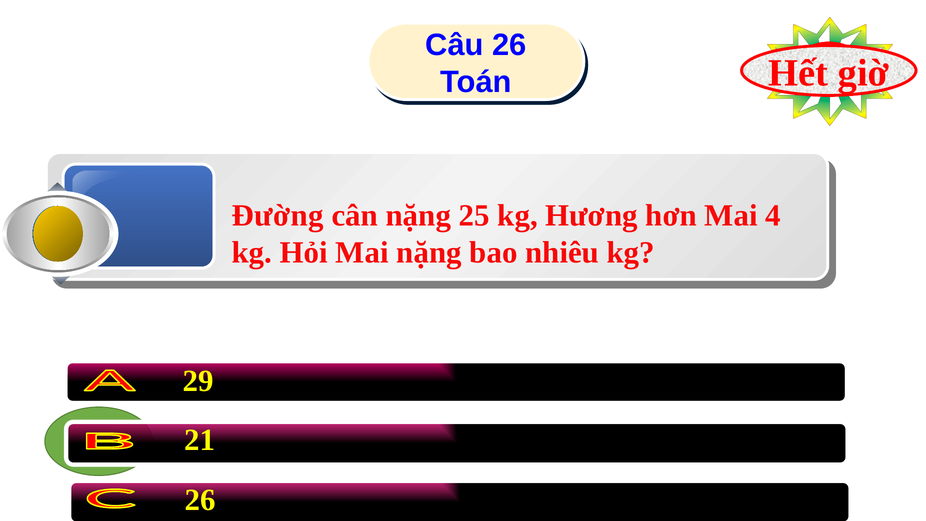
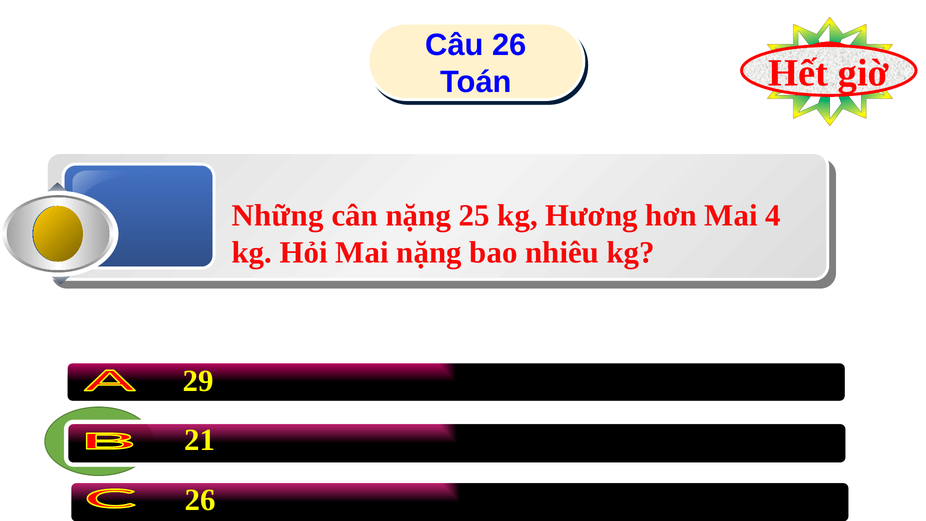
Đường: Đường -> Những
